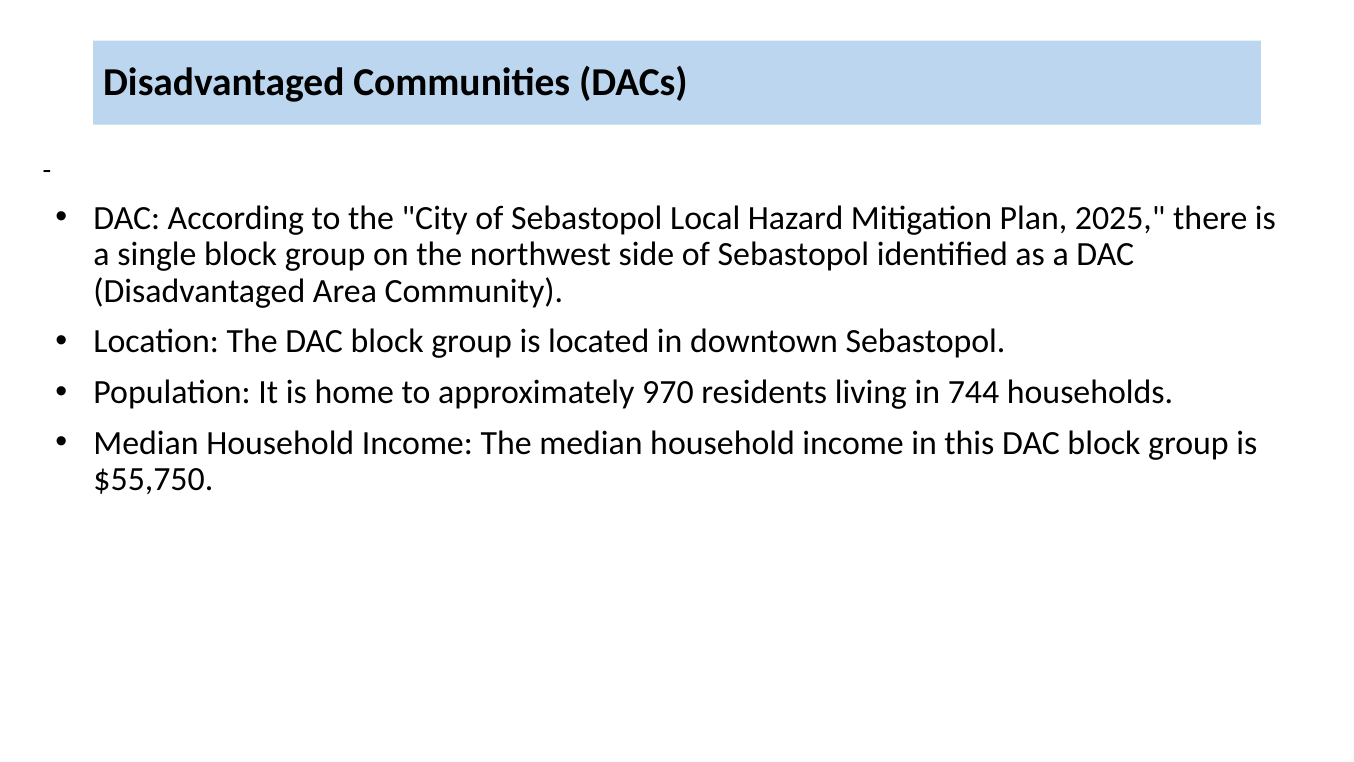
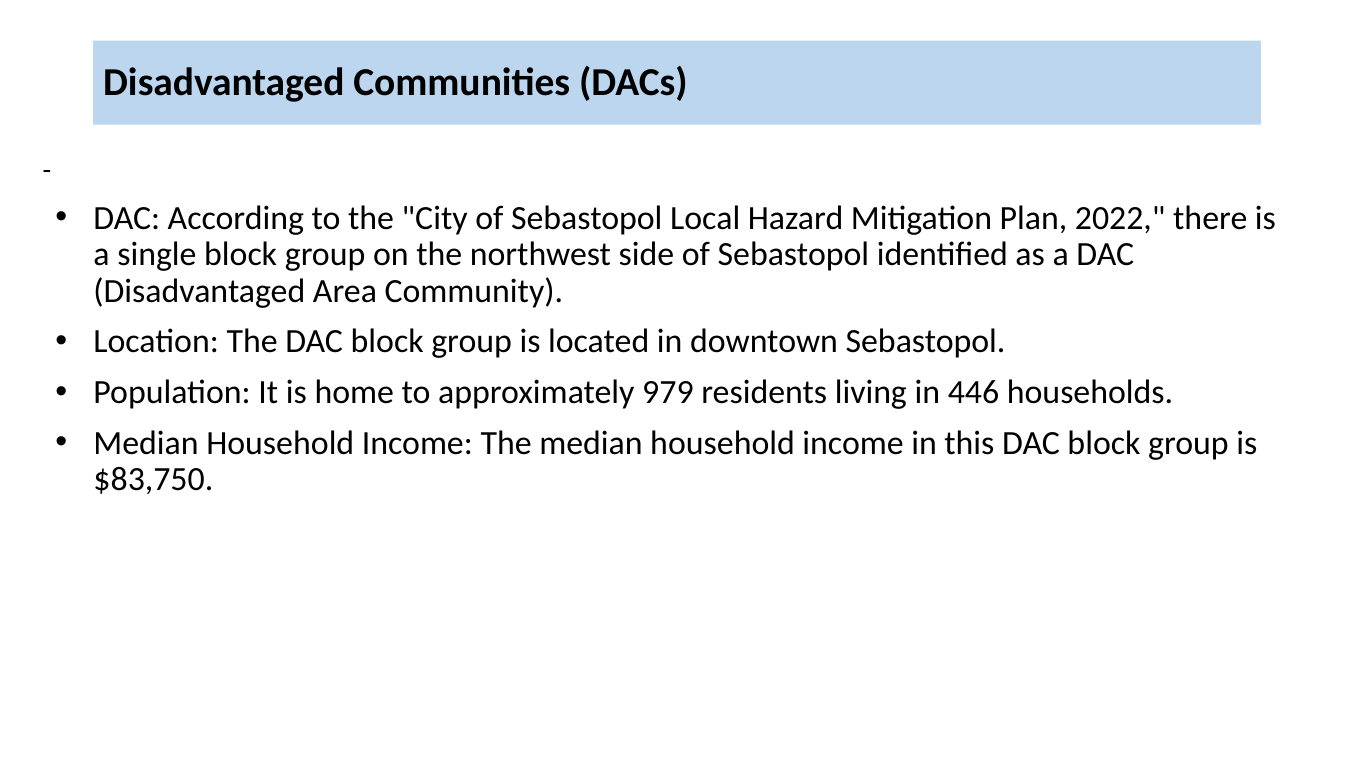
2025: 2025 -> 2022
970: 970 -> 979
744: 744 -> 446
$55,750: $55,750 -> $83,750
